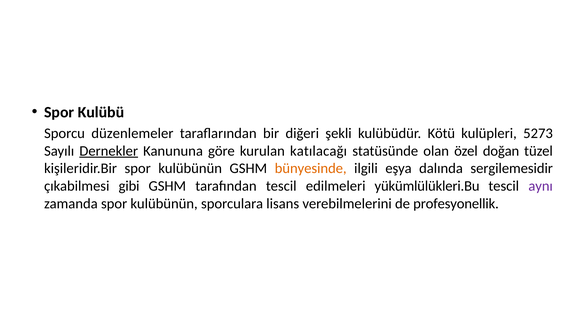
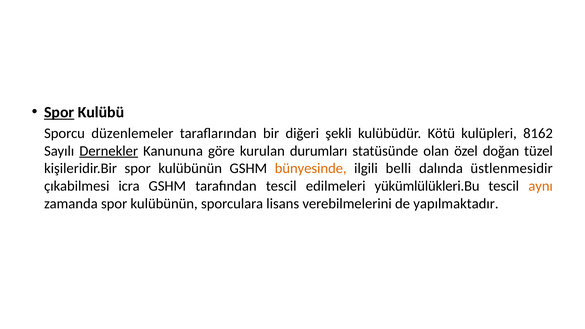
Spor at (59, 112) underline: none -> present
5273: 5273 -> 8162
katılacağı: katılacağı -> durumları
eşya: eşya -> belli
sergilemesidir: sergilemesidir -> üstlenmesidir
gibi: gibi -> icra
aynı colour: purple -> orange
profesyonellik: profesyonellik -> yapılmaktadır
